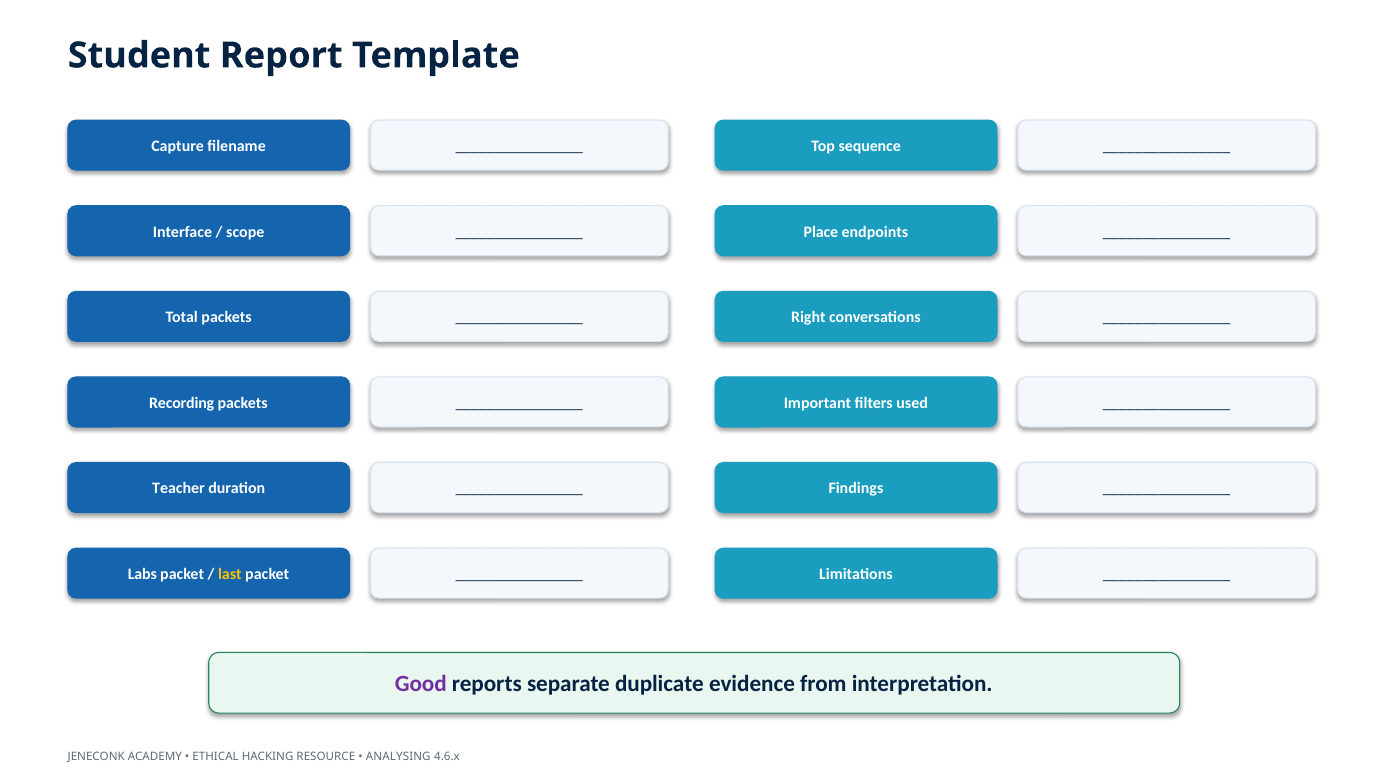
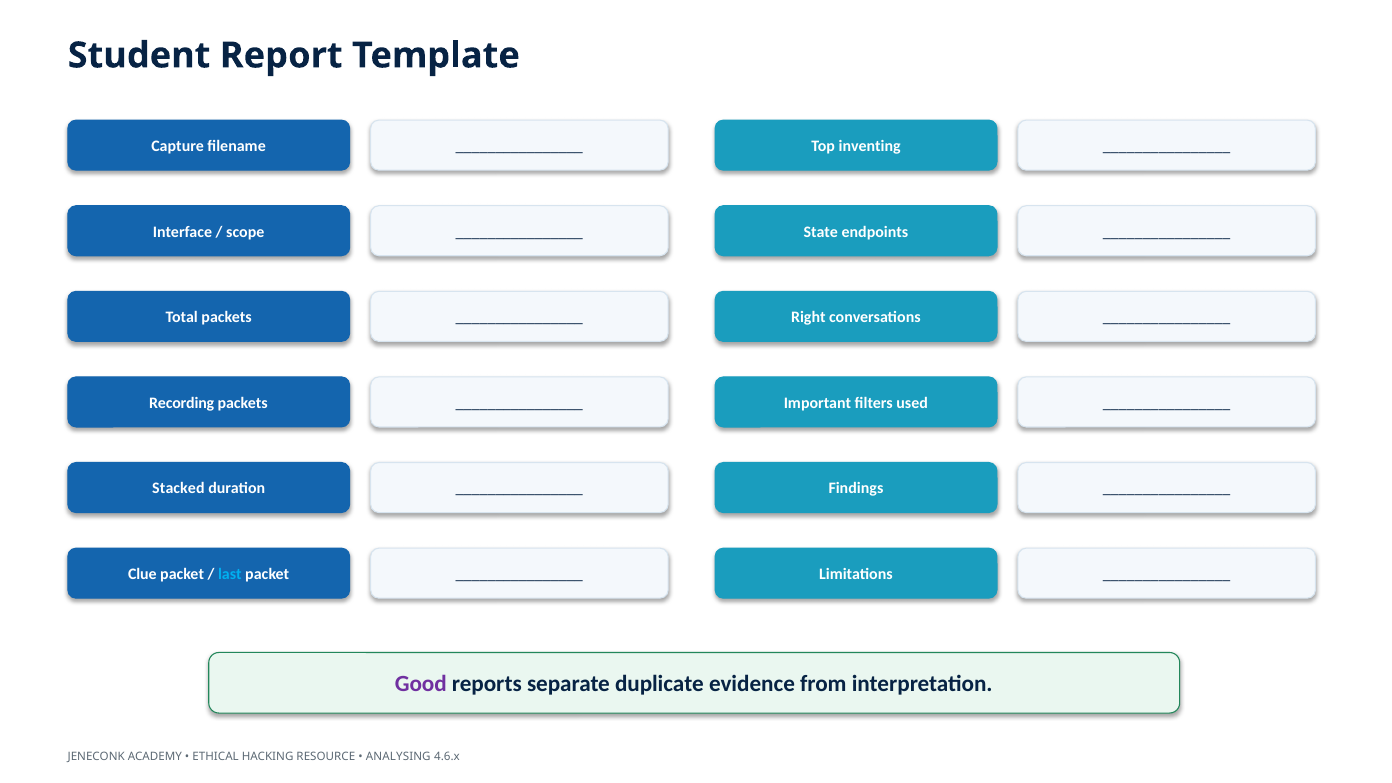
sequence: sequence -> inventing
Place: Place -> State
Teacher: Teacher -> Stacked
Labs: Labs -> Clue
last colour: yellow -> light blue
